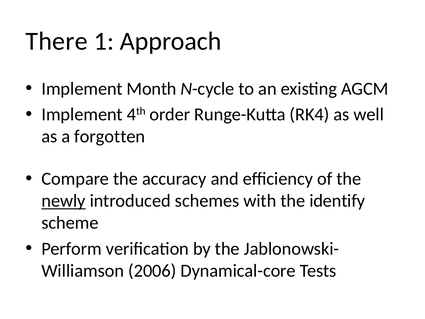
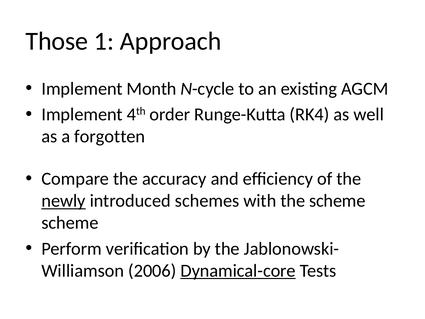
There: There -> Those
the identify: identify -> scheme
Dynamical-core underline: none -> present
